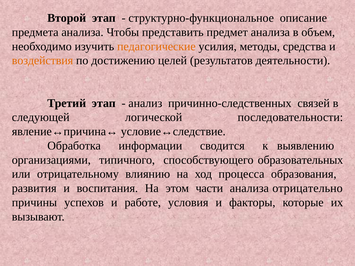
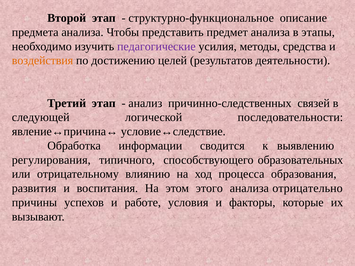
объем: объем -> этапы
педагогические colour: orange -> purple
организациями: организациями -> регулирования
части: части -> этого
